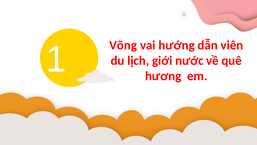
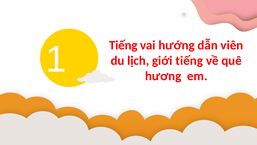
Võng at (123, 45): Võng -> Tiếng
giới nước: nước -> tiếng
